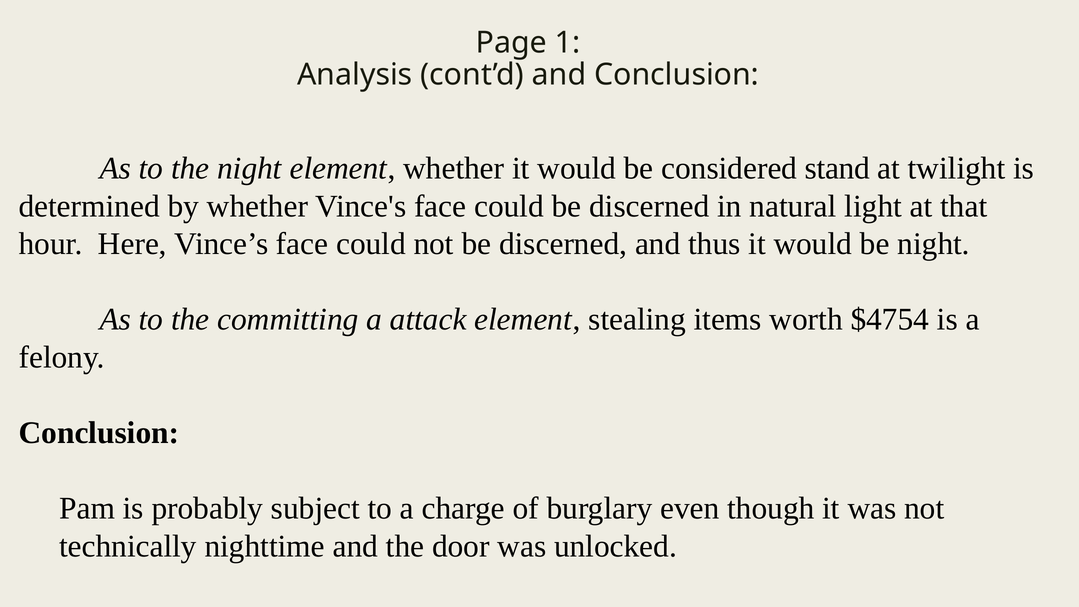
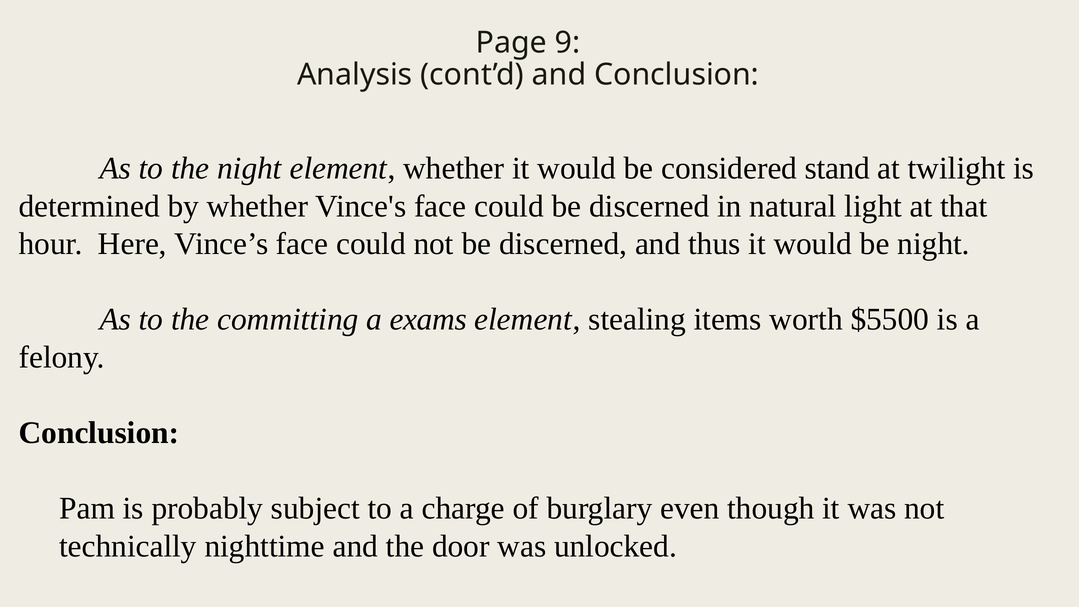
1: 1 -> 9
attack: attack -> exams
$4754: $4754 -> $5500
